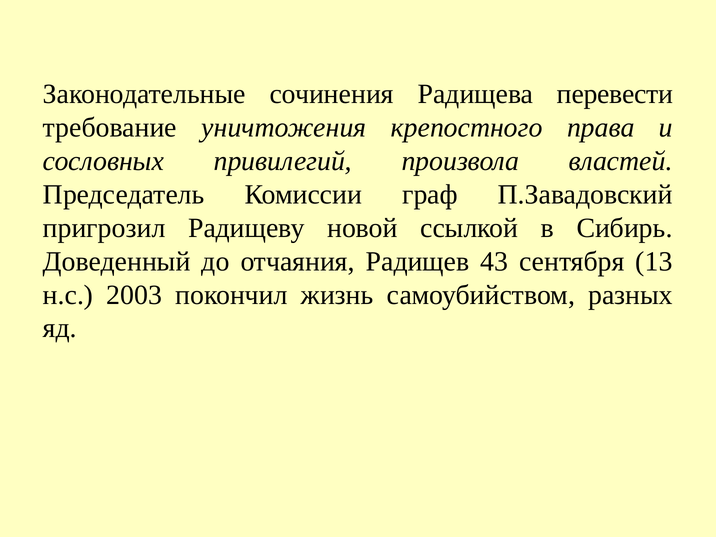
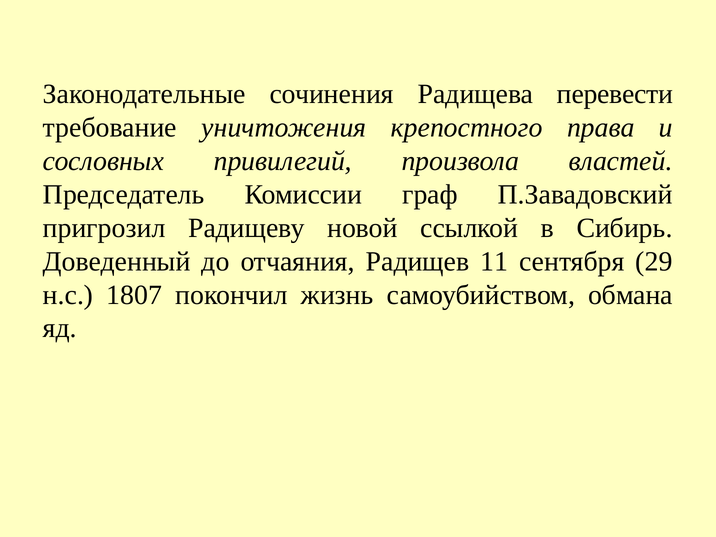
43: 43 -> 11
13: 13 -> 29
2003: 2003 -> 1807
разных: разных -> обмана
